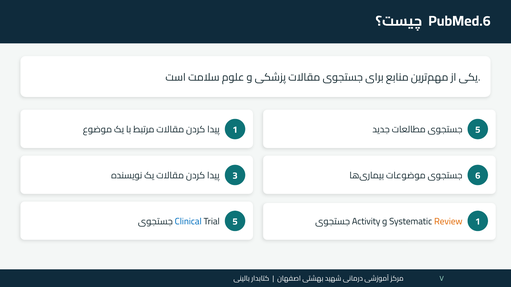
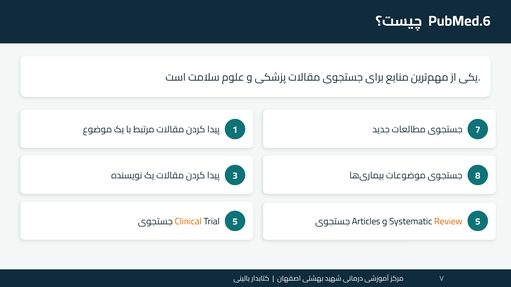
5 at (478, 130): 5 -> 7
6 at (478, 176): 6 -> 8
Clinical colour: blue -> orange
Activity: Activity -> Articles
Trial 1: 1 -> 5
